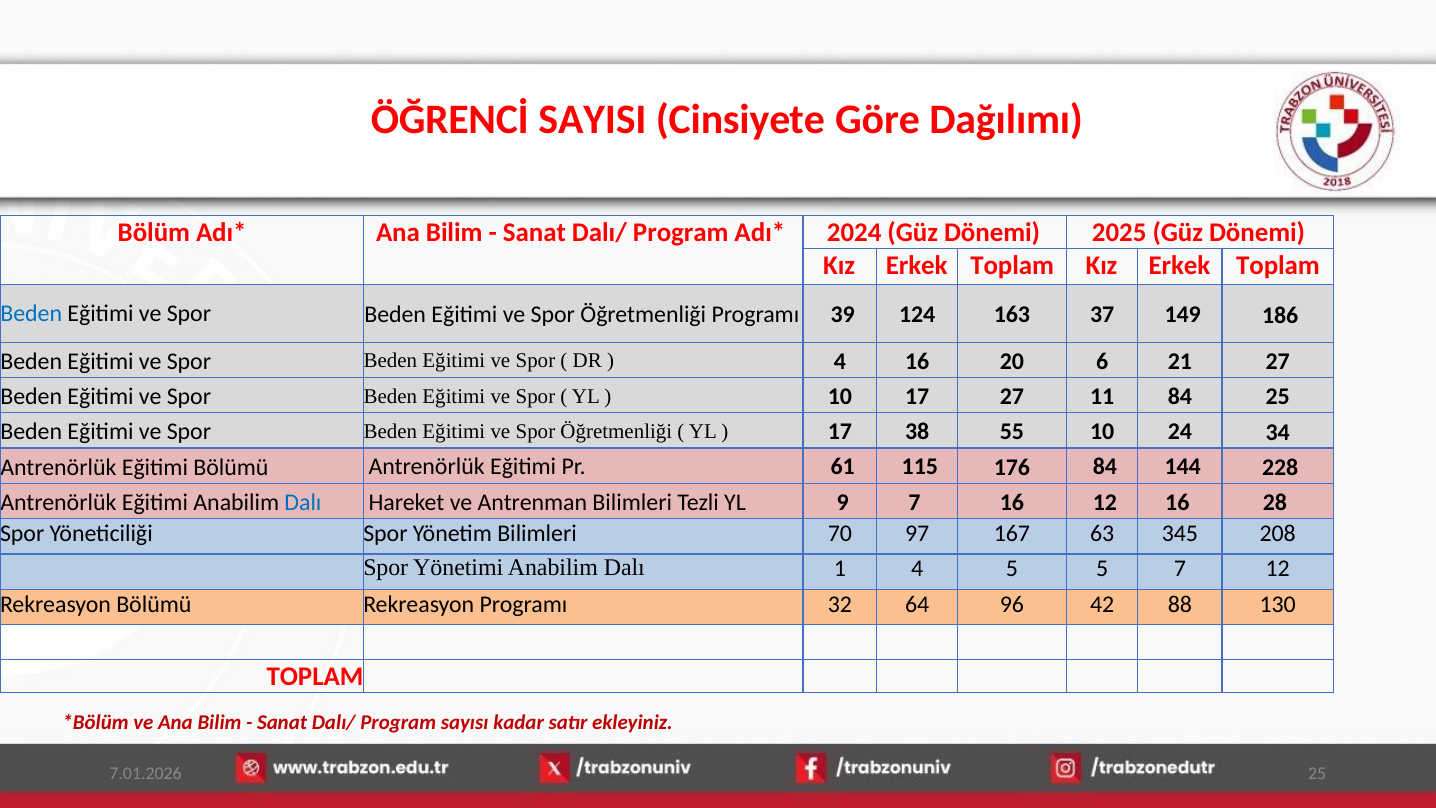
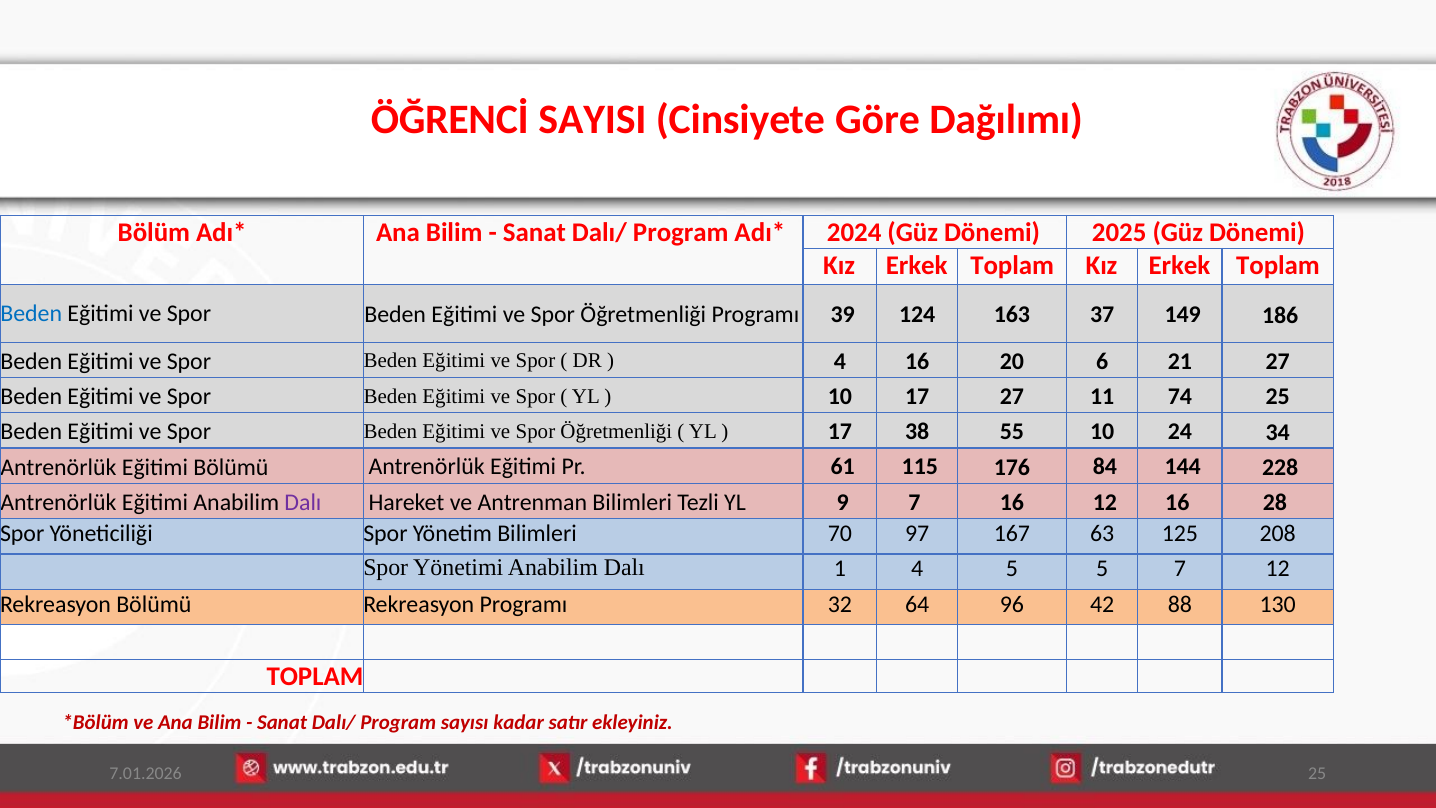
11 84: 84 -> 74
Dalı at (303, 502) colour: blue -> purple
345: 345 -> 125
